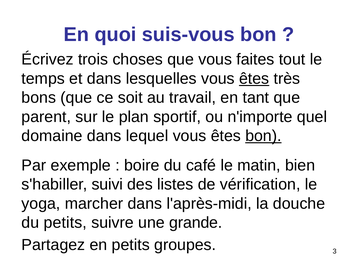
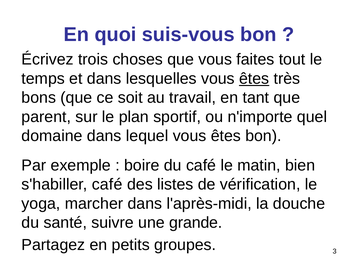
bon at (263, 136) underline: present -> none
s'habiller suivi: suivi -> café
du petits: petits -> santé
